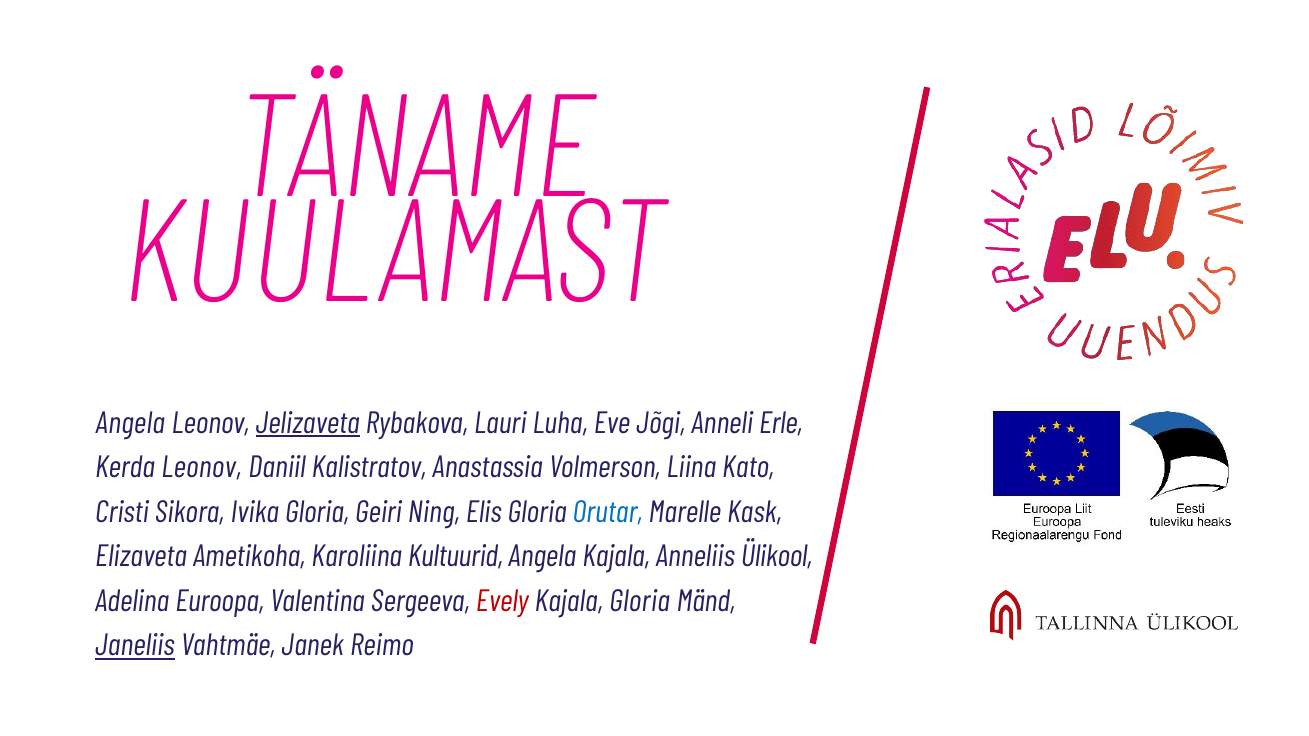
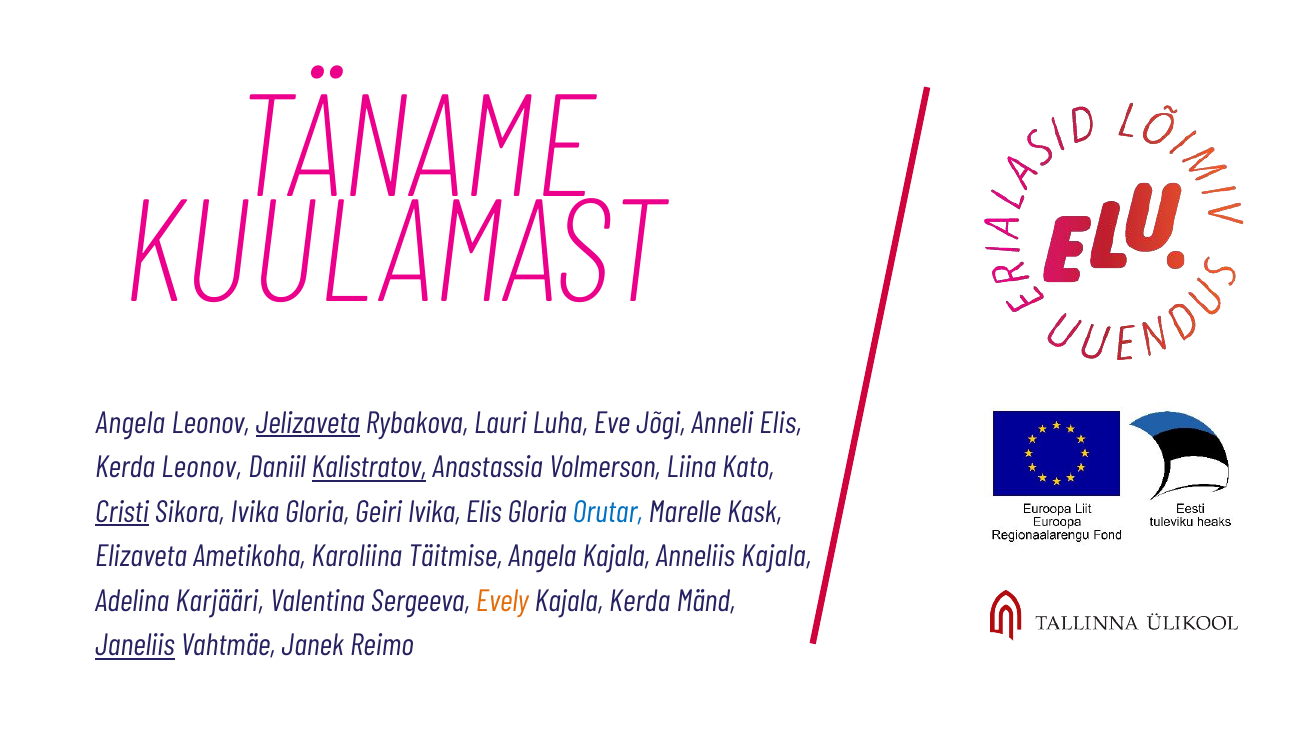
Anneli Erle: Erle -> Elis
Kalistratov underline: none -> present
Cristi underline: none -> present
Geiri Ning: Ning -> Ivika
Kultuurid: Kultuurid -> Täitmise
Anneliis Ülikool: Ülikool -> Kajala
Euroopa: Euroopa -> Karjääri
Evely colour: red -> orange
Kajala Gloria: Gloria -> Kerda
